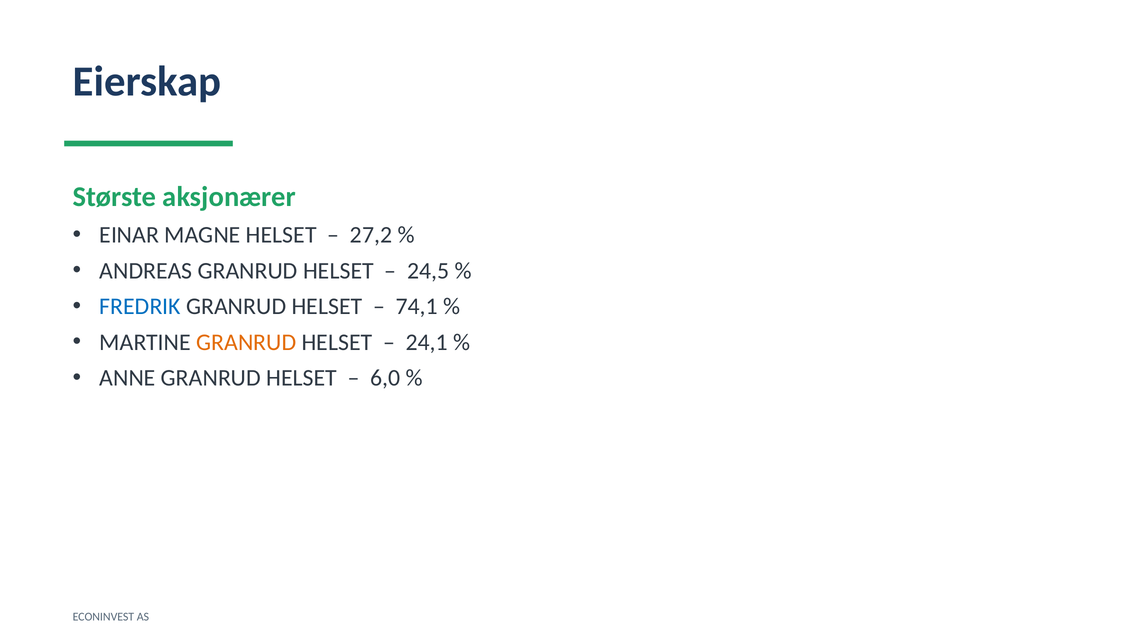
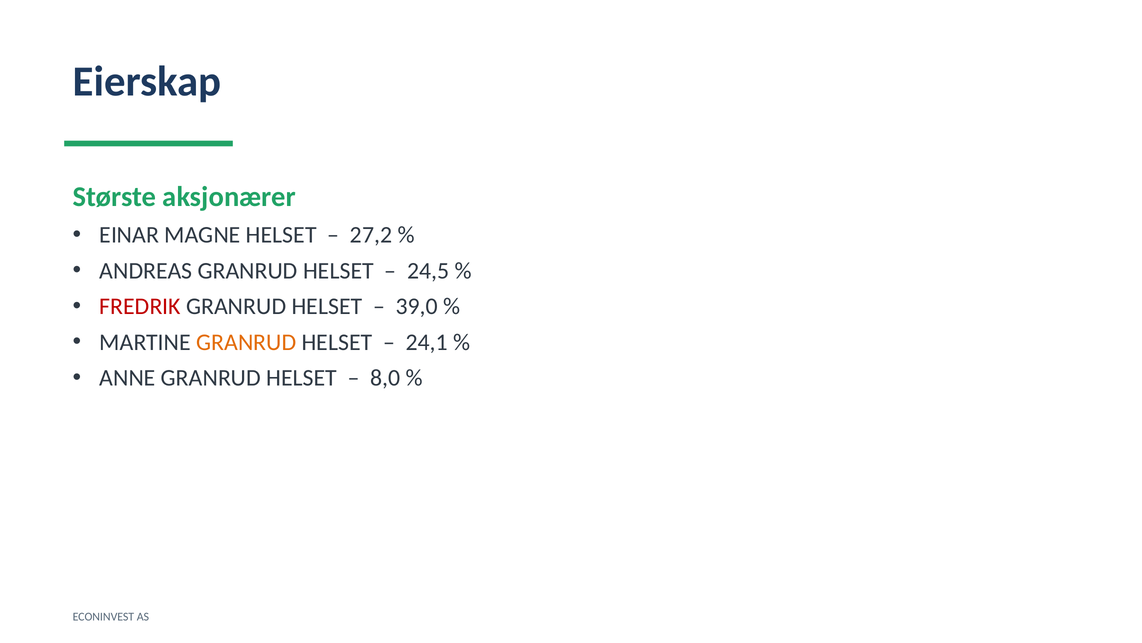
FREDRIK colour: blue -> red
74,1: 74,1 -> 39,0
6,0: 6,0 -> 8,0
